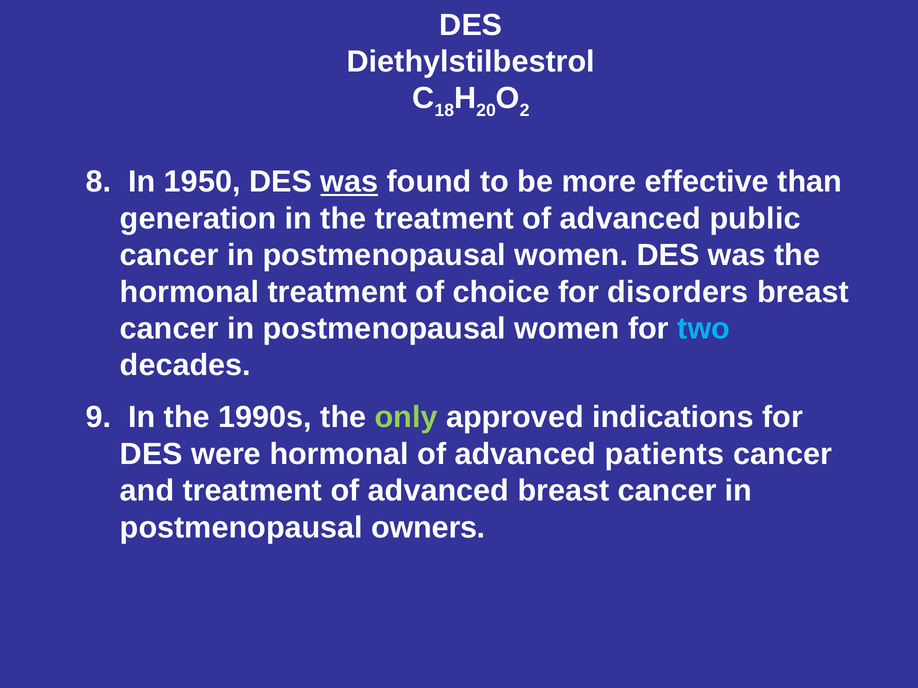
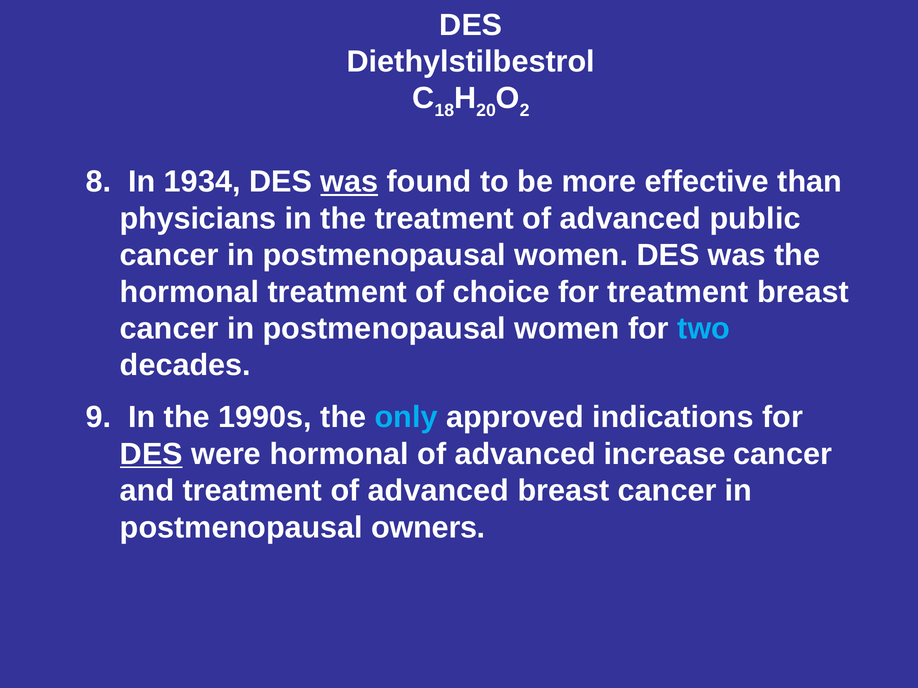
1950: 1950 -> 1934
generation: generation -> physicians
for disorders: disorders -> treatment
only colour: light green -> light blue
DES at (151, 454) underline: none -> present
patients: patients -> increase
